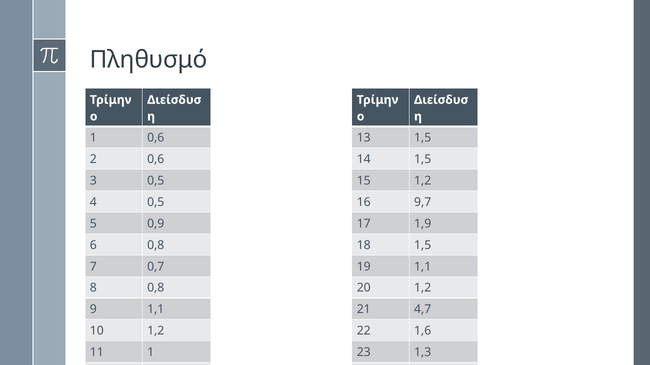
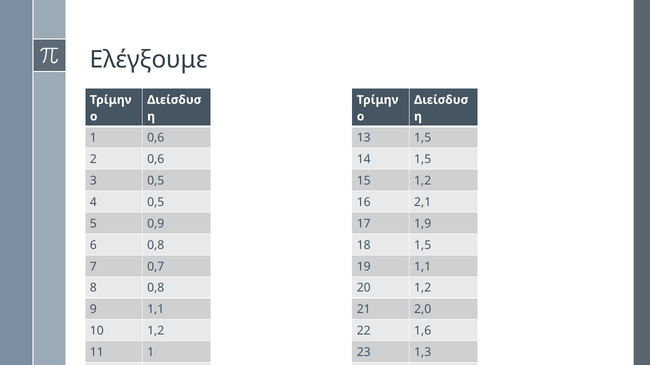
Πληθυσμό: Πληθυσμό -> Ελέγξουμε
9,7: 9,7 -> 2,1
4,7: 4,7 -> 2,0
